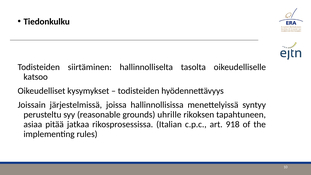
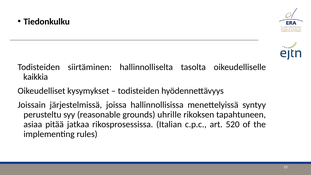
katsoo: katsoo -> kaikkia
918: 918 -> 520
